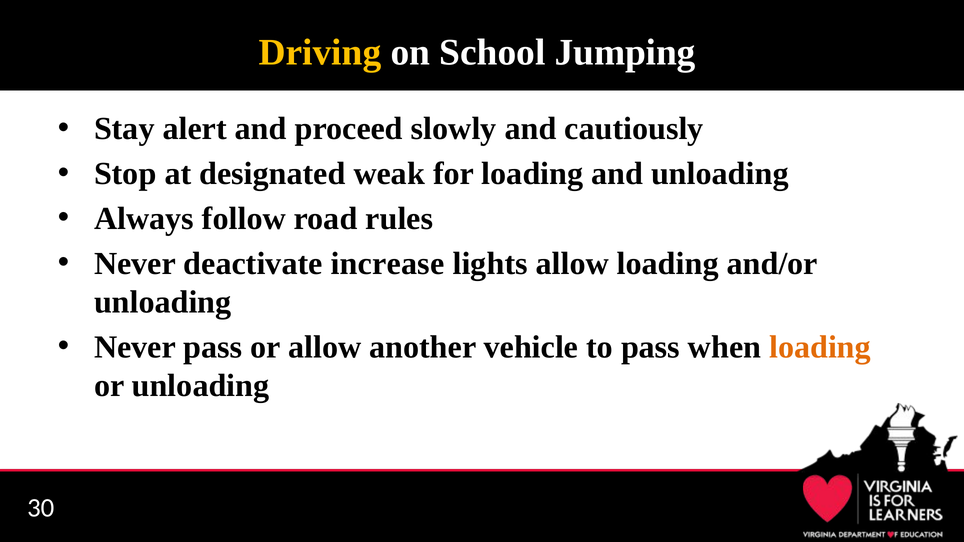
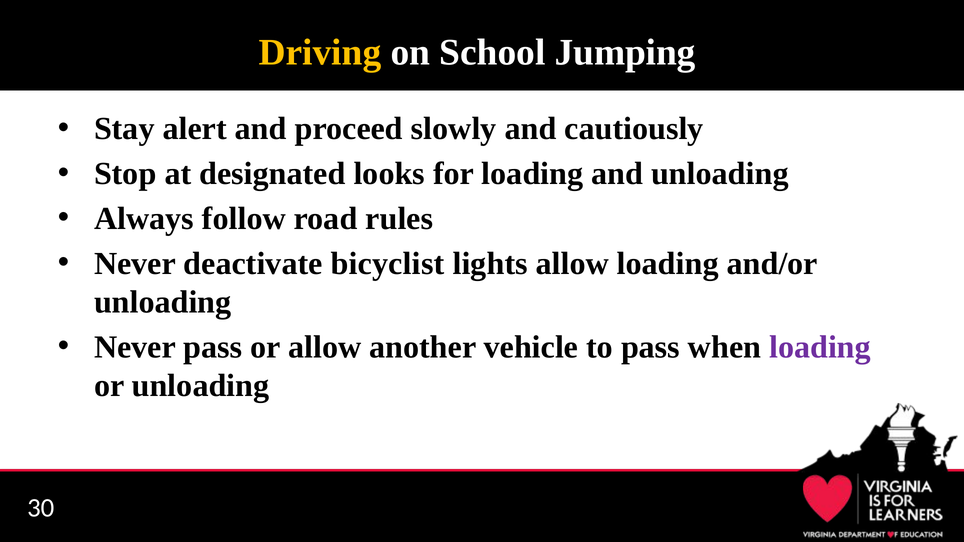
weak: weak -> looks
increase: increase -> bicyclist
loading at (820, 347) colour: orange -> purple
